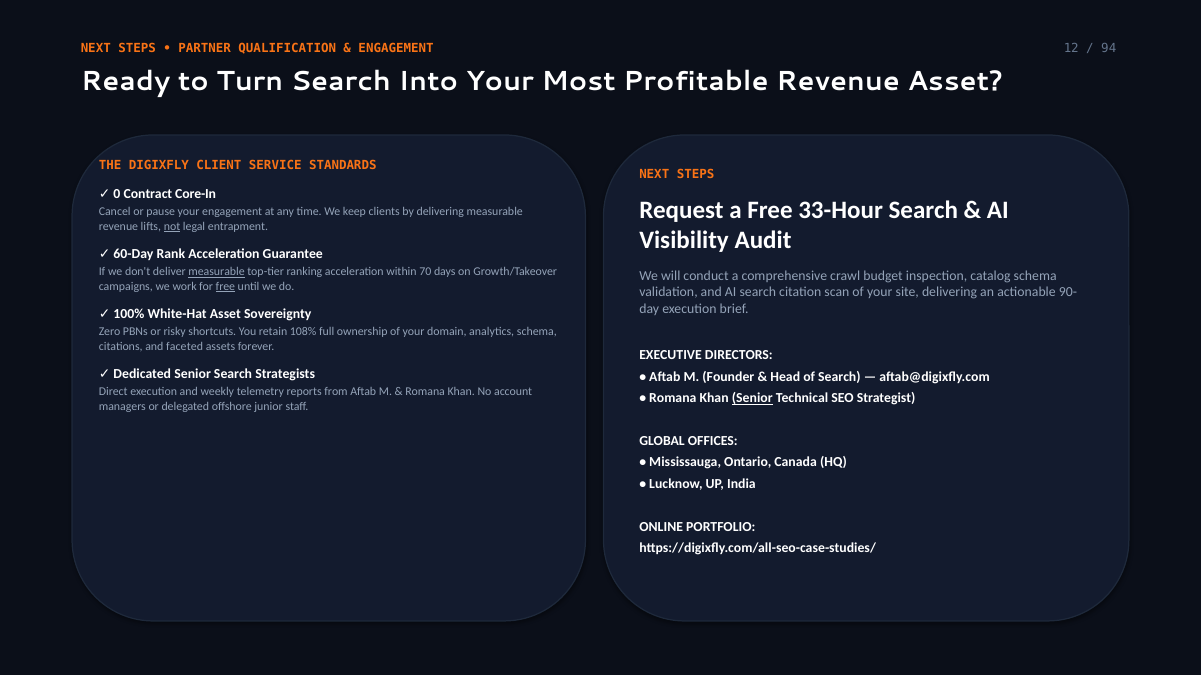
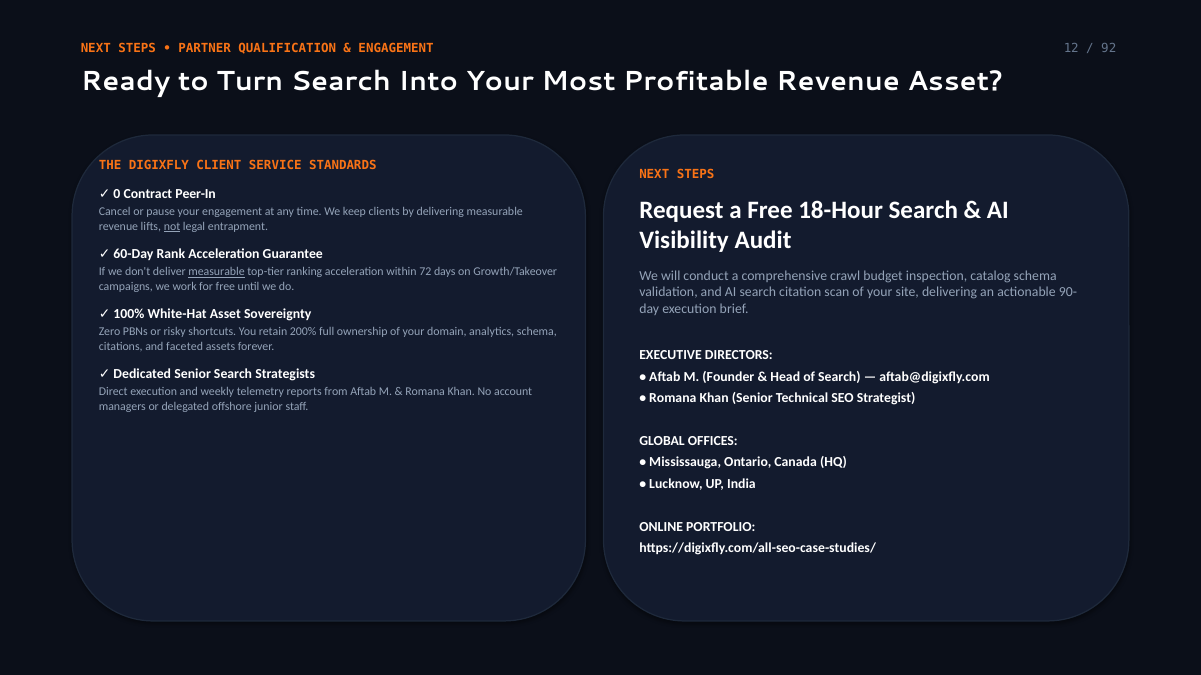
94: 94 -> 92
Core-In: Core-In -> Peer-In
33-Hour: 33-Hour -> 18-Hour
70: 70 -> 72
free at (225, 286) underline: present -> none
108%: 108% -> 200%
Senior at (752, 398) underline: present -> none
